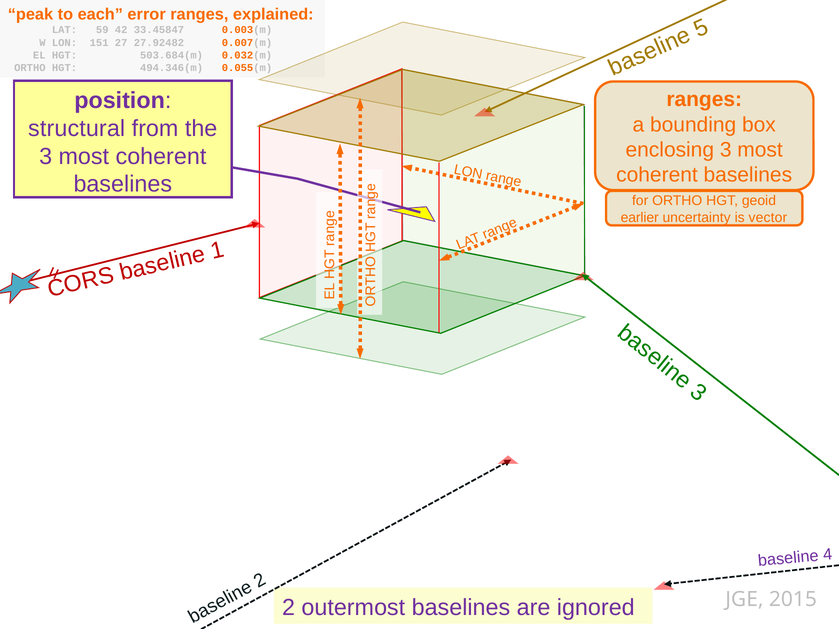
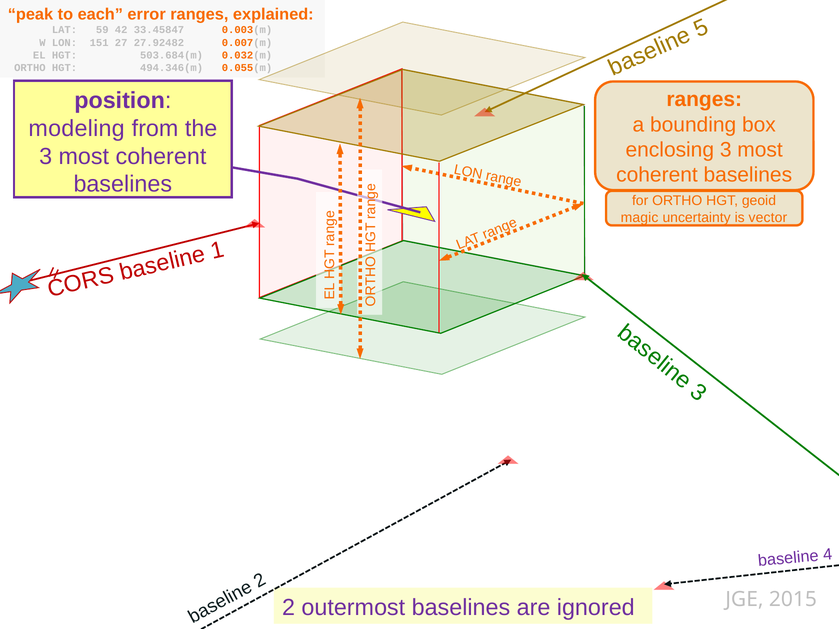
structural: structural -> modeling
earlier: earlier -> magic
